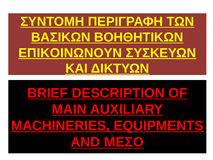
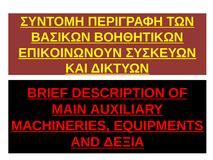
ΜΕΣΟ: ΜΕΣΟ -> ΔΕΞΙΑ
